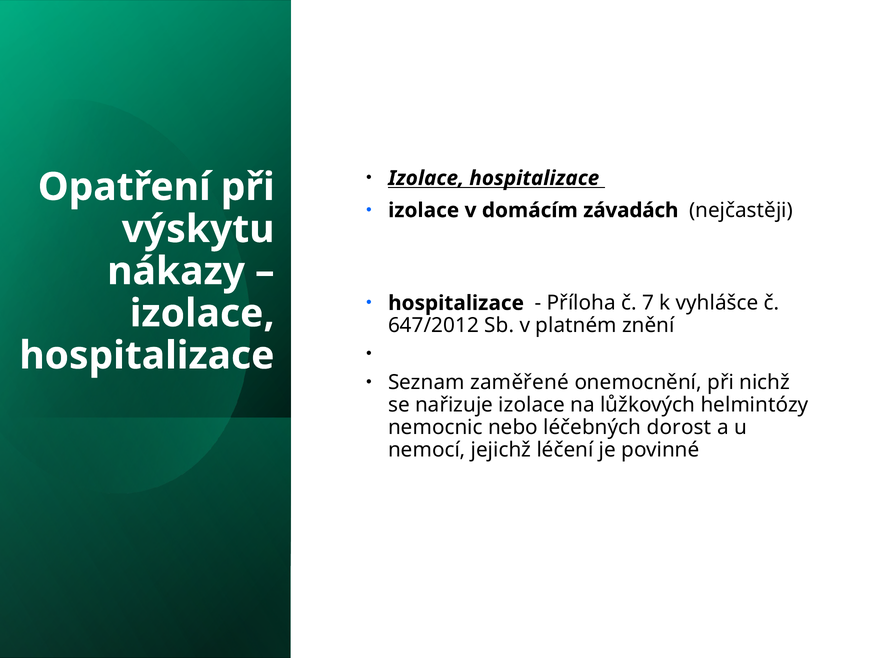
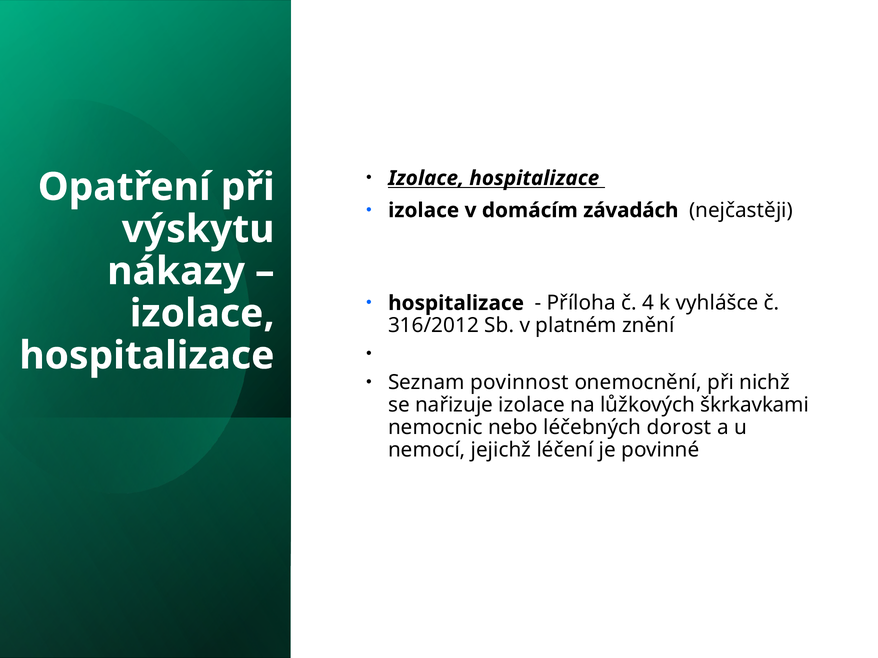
7: 7 -> 4
647/2012: 647/2012 -> 316/2012
zaměřené: zaměřené -> povinnost
helmintózy: helmintózy -> škrkavkami
